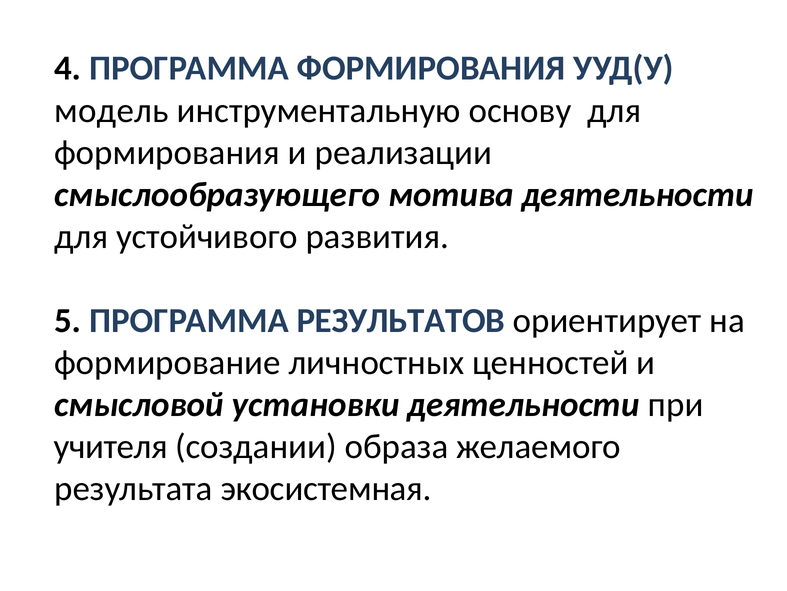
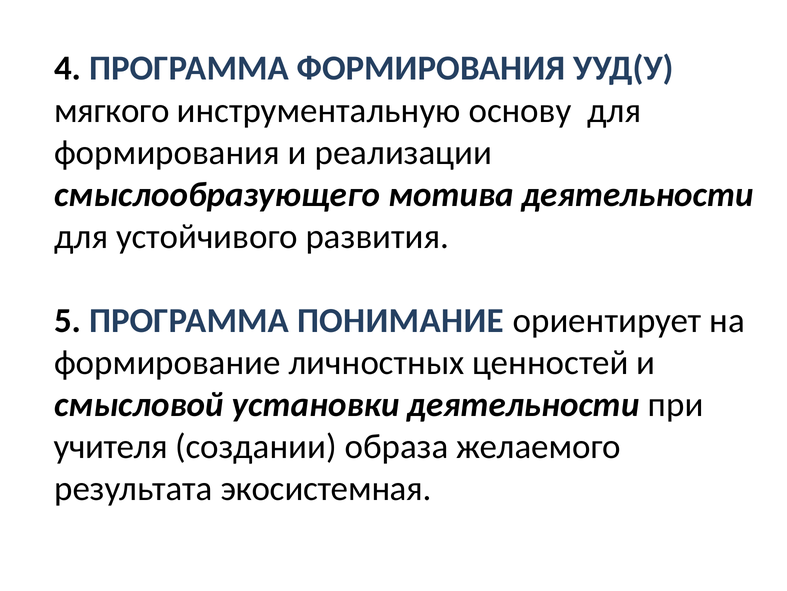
модель: модель -> мягкого
РЕЗУЛЬТАТОВ: РЕЗУЛЬТАТОВ -> ПОНИМАНИЕ
